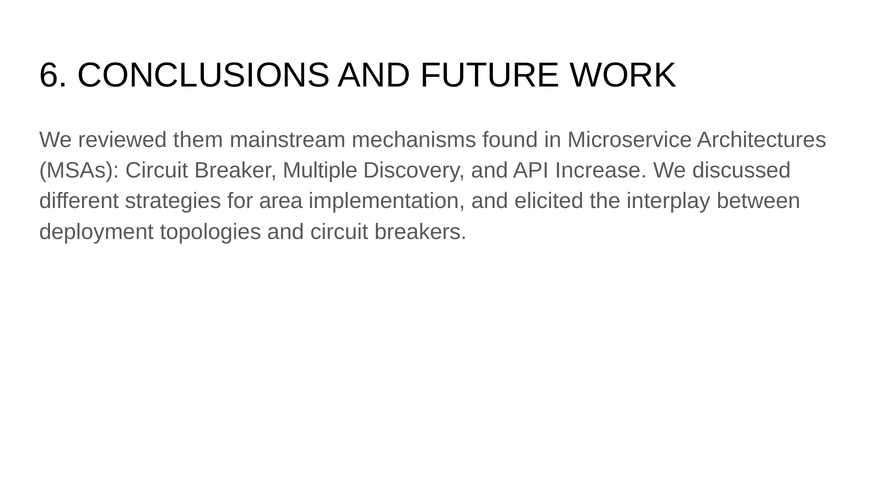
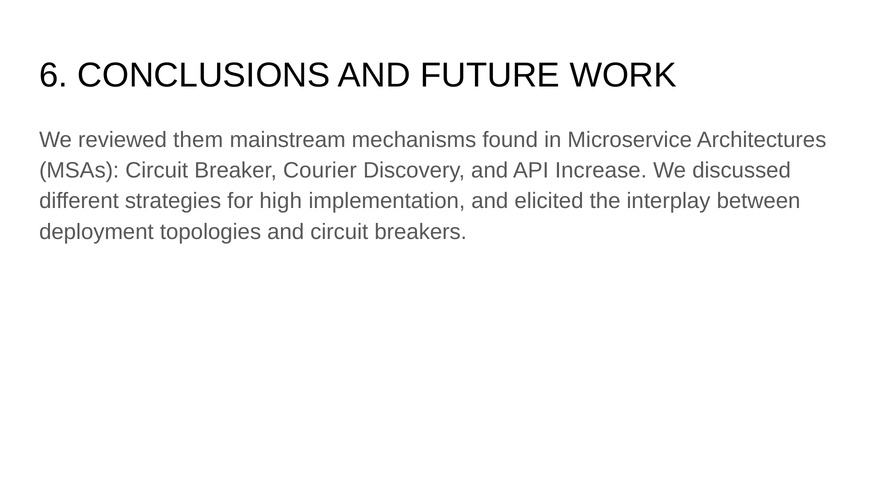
Multiple: Multiple -> Courier
area: area -> high
